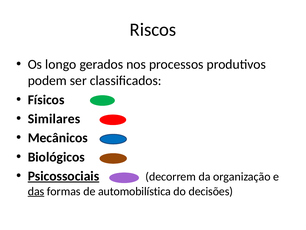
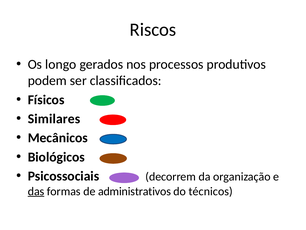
Psicossociais underline: present -> none
automobilística: automobilística -> administrativos
decisões: decisões -> técnicos
